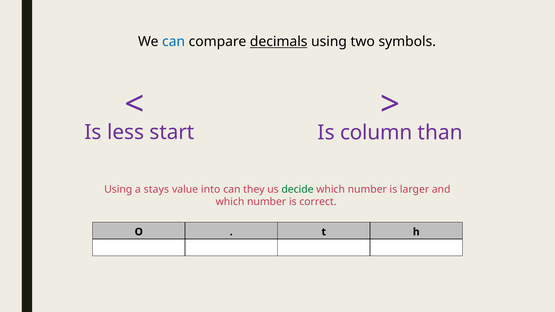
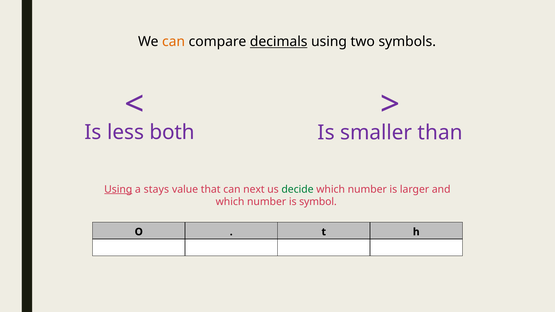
can at (174, 42) colour: blue -> orange
start: start -> both
column: column -> smaller
Using at (118, 189) underline: none -> present
into: into -> that
they: they -> next
correct: correct -> symbol
